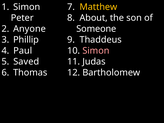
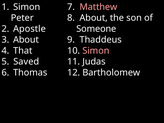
Matthew colour: yellow -> pink
Anyone: Anyone -> Apostle
Phillip at (26, 40): Phillip -> About
Paul: Paul -> That
